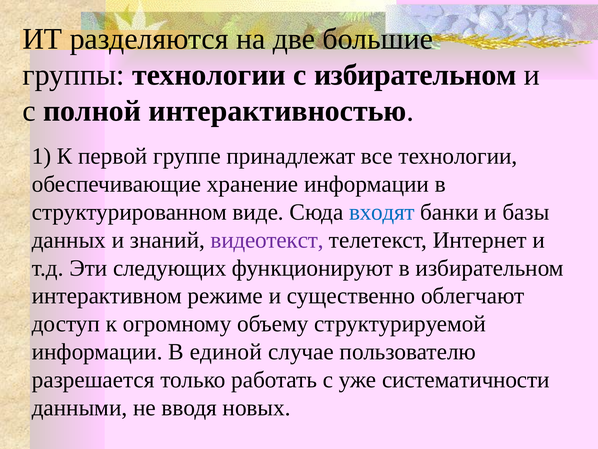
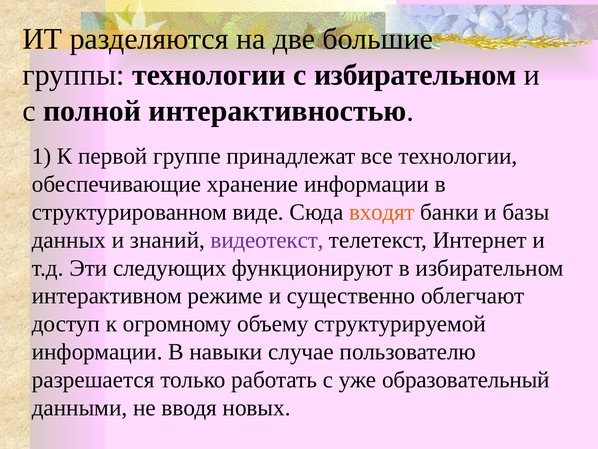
входят colour: blue -> orange
единой: единой -> навыки
систематичности: систематичности -> образовательный
